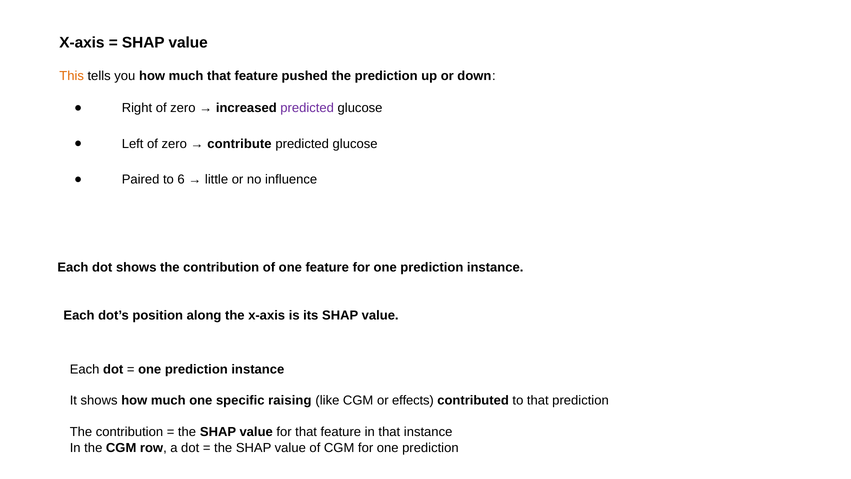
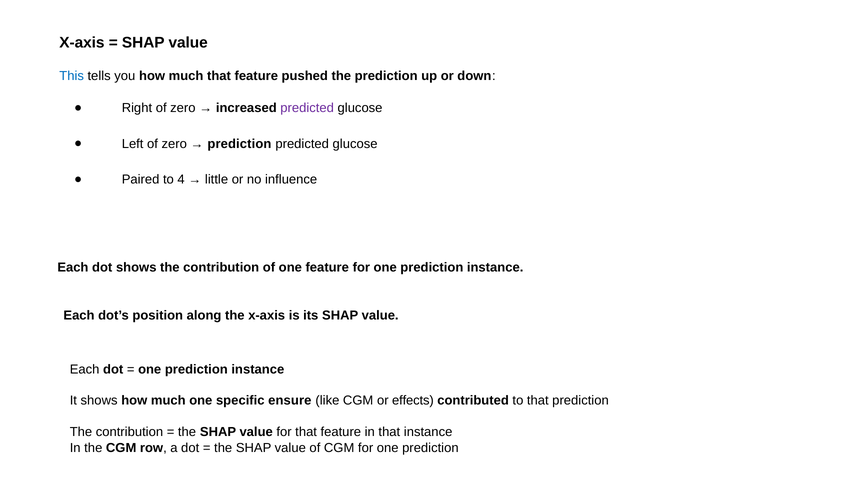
This colour: orange -> blue
contribute at (239, 144): contribute -> prediction
6: 6 -> 4
raising: raising -> ensure
